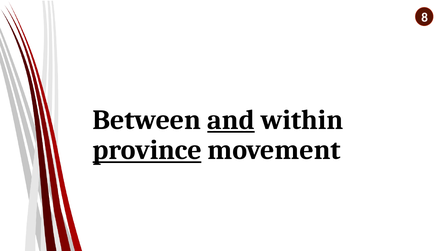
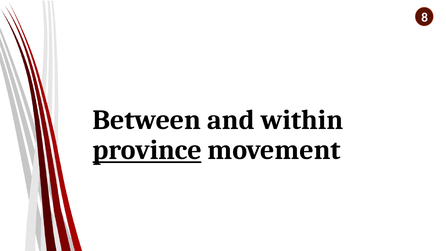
and underline: present -> none
